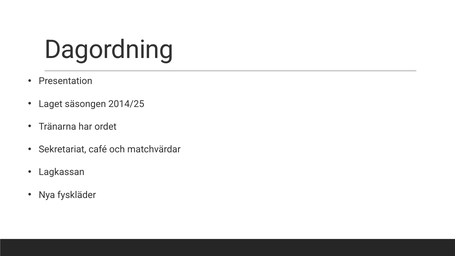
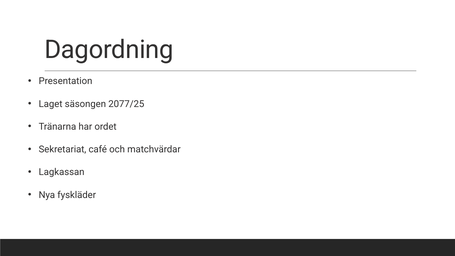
2014/25: 2014/25 -> 2077/25
